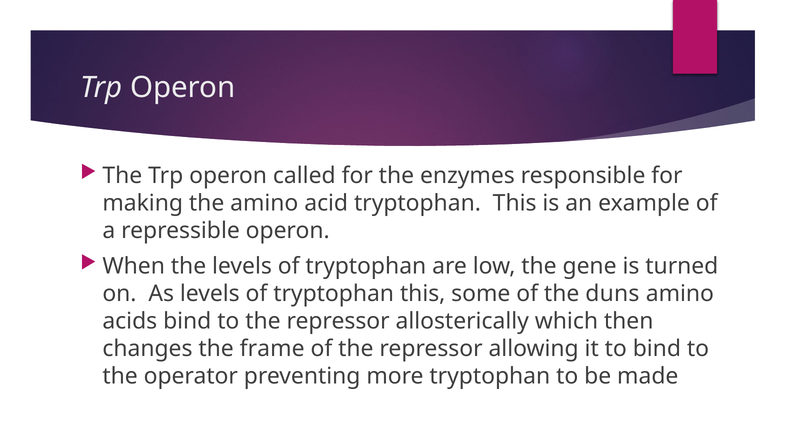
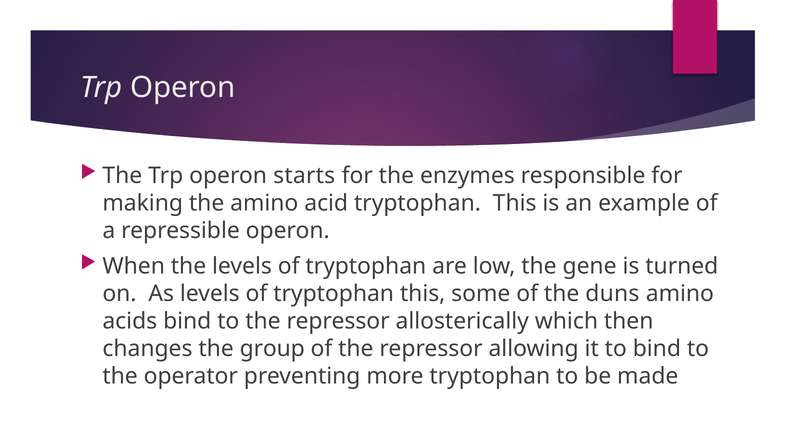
called: called -> starts
frame: frame -> group
